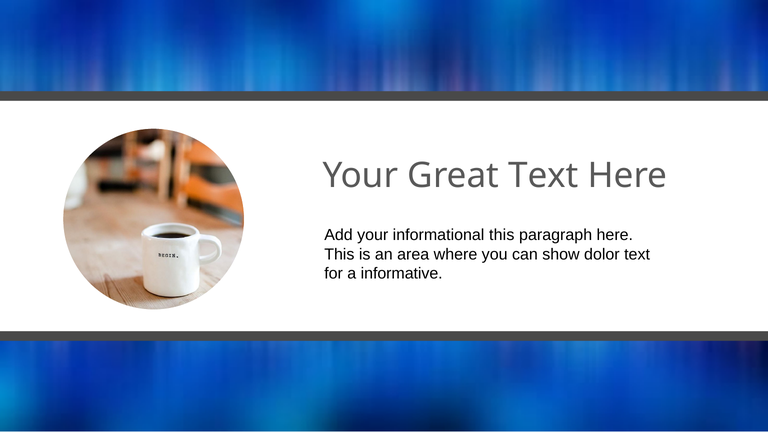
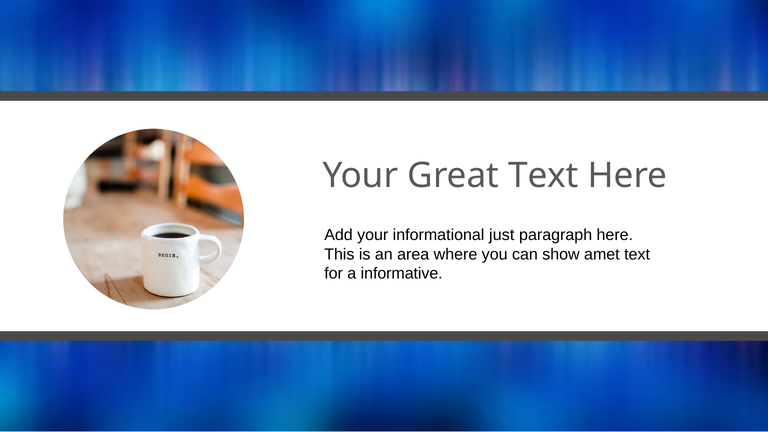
informational this: this -> just
dolor: dolor -> amet
